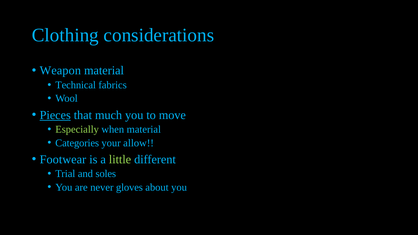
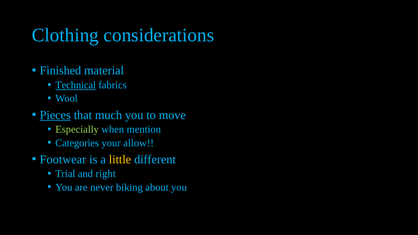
Weapon: Weapon -> Finished
Technical underline: none -> present
when material: material -> mention
little colour: light green -> yellow
soles: soles -> right
gloves: gloves -> biking
